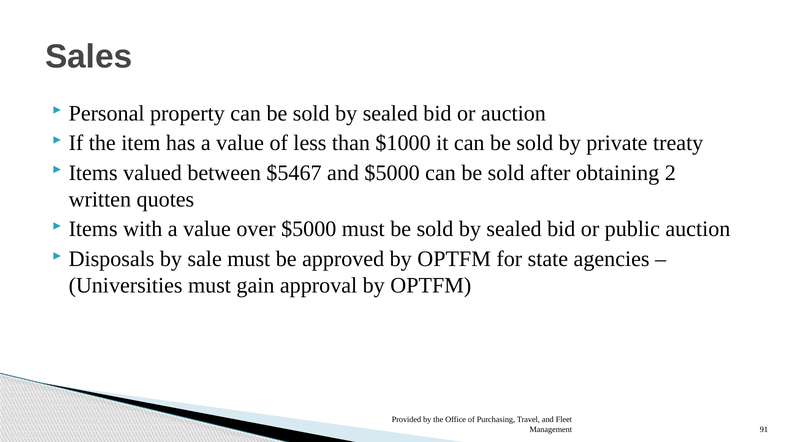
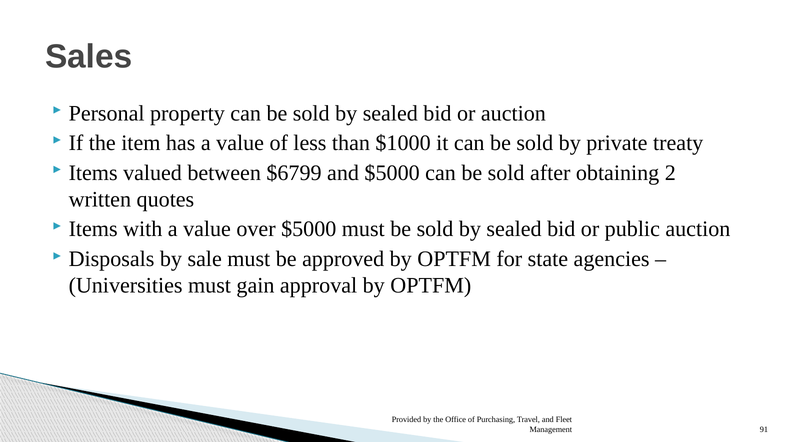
$5467: $5467 -> $6799
